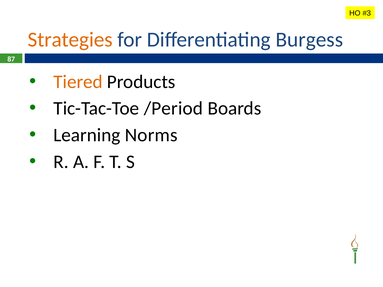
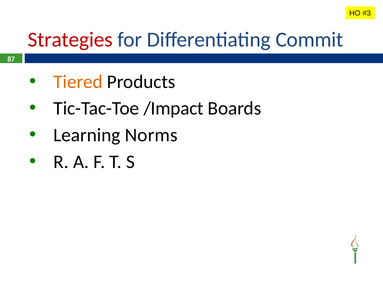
Strategies colour: orange -> red
Burgess: Burgess -> Commit
/Period: /Period -> /Impact
